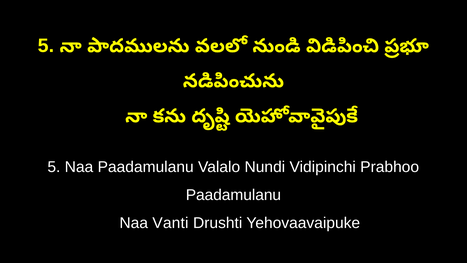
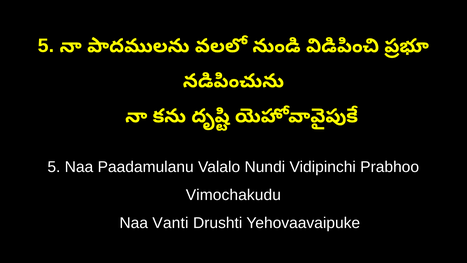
Paadamulanu at (233, 195): Paadamulanu -> Vimochakudu
